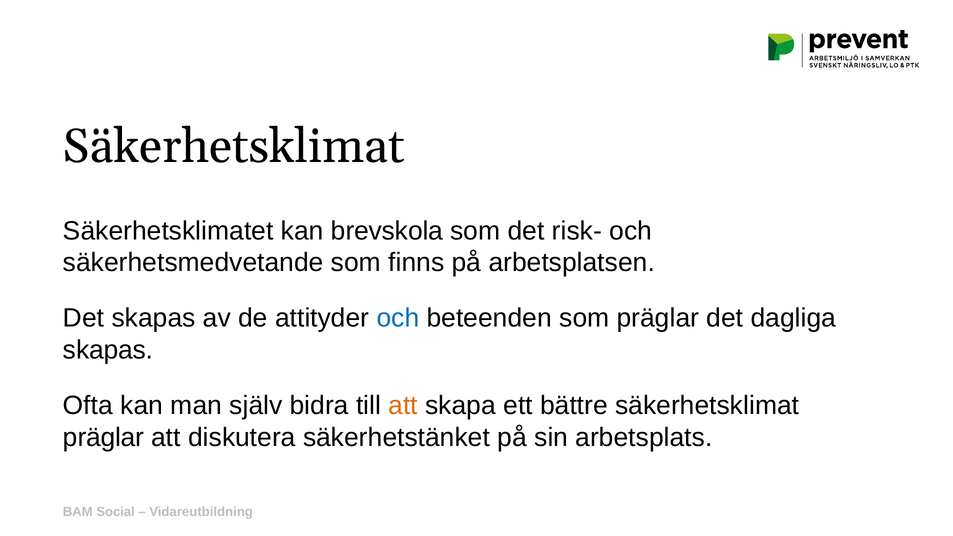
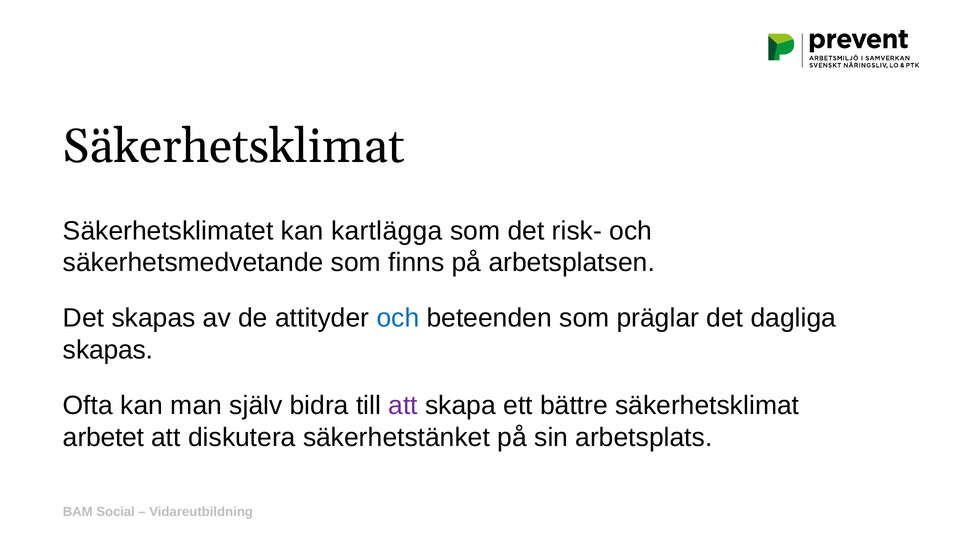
brevskola: brevskola -> kartlägga
att at (403, 406) colour: orange -> purple
präglar at (104, 437): präglar -> arbetet
